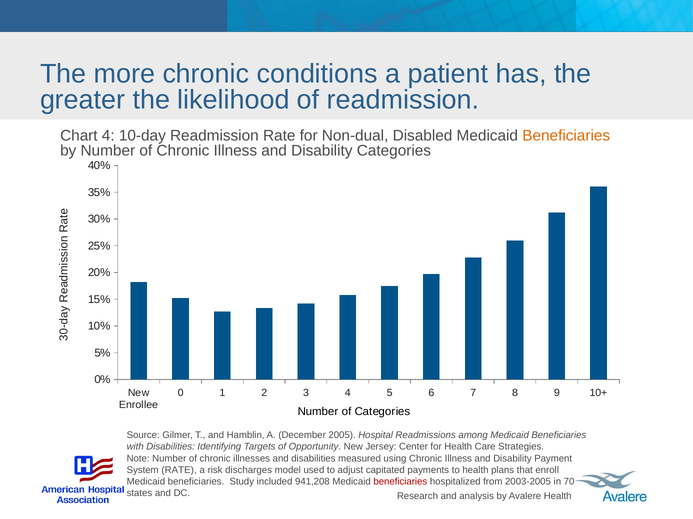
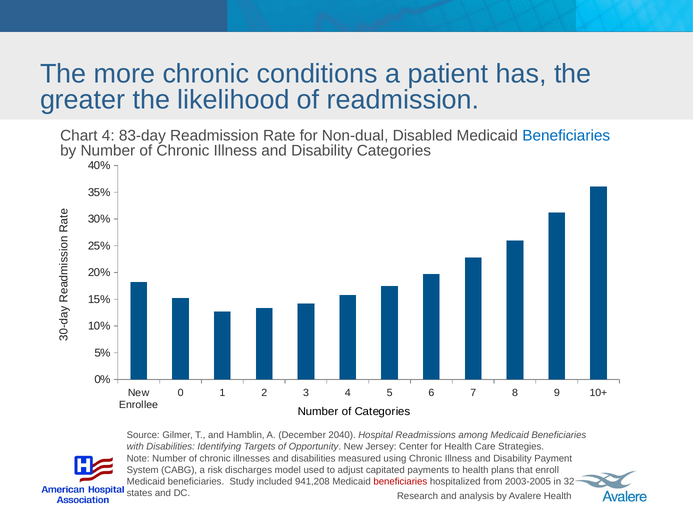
10-day: 10-day -> 83-day
Beneficiaries at (566, 136) colour: orange -> blue
2005: 2005 -> 2040
System RATE: RATE -> CABG
70: 70 -> 32
